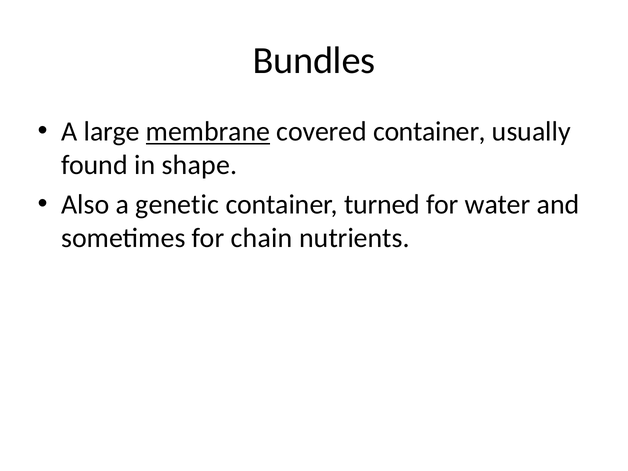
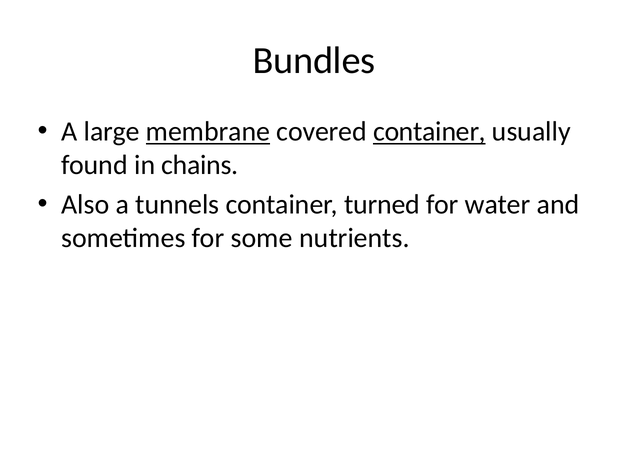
container at (429, 132) underline: none -> present
shape: shape -> chains
genetic: genetic -> tunnels
chain: chain -> some
